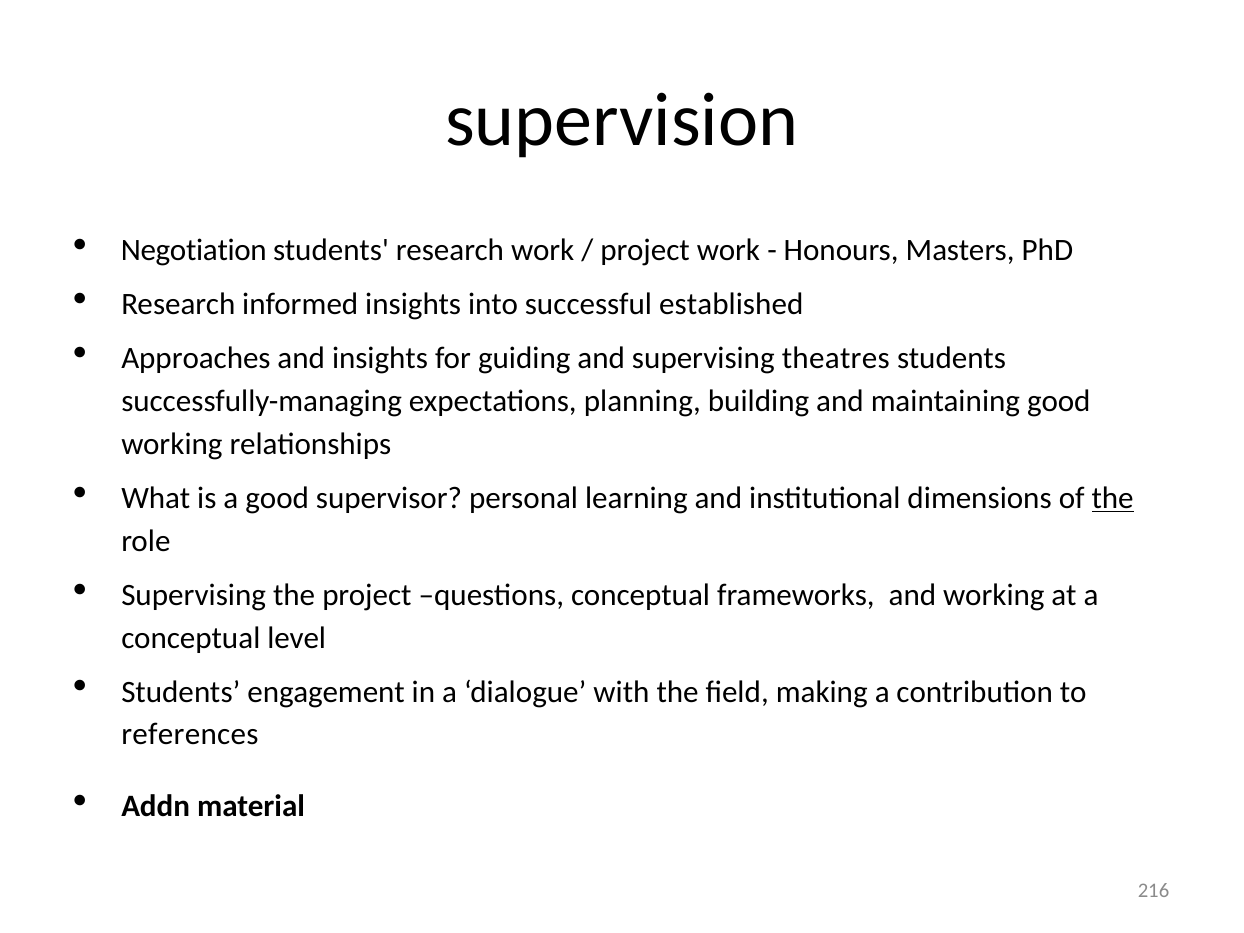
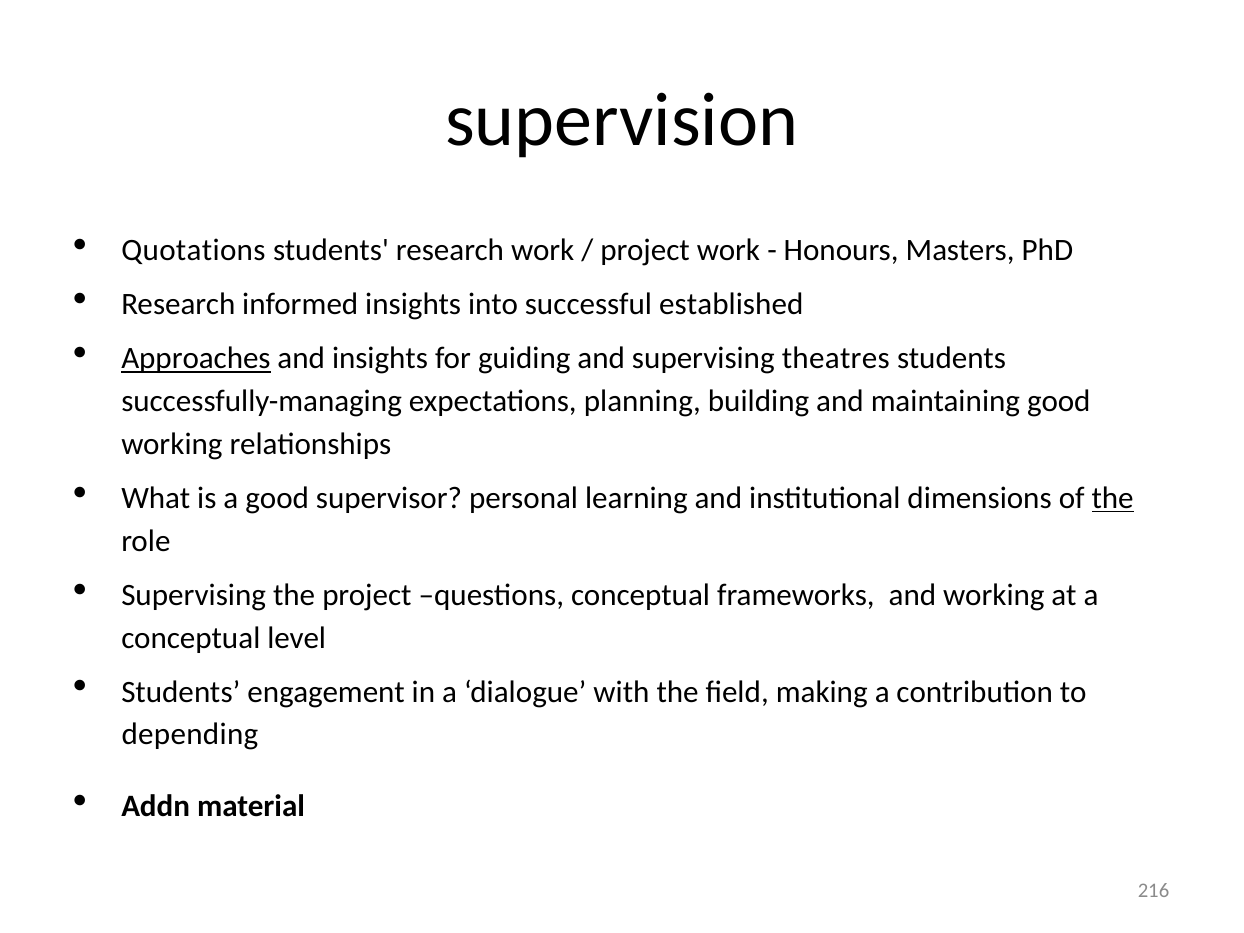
Negotiation: Negotiation -> Quotations
Approaches underline: none -> present
references: references -> depending
